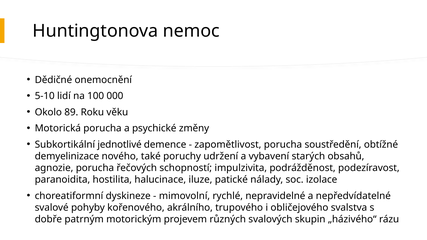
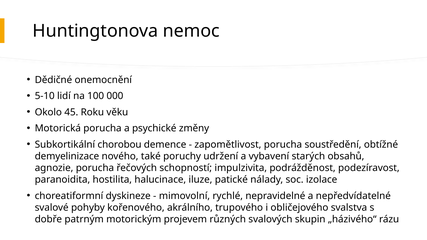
89: 89 -> 45
jednotlivé: jednotlivé -> chorobou
